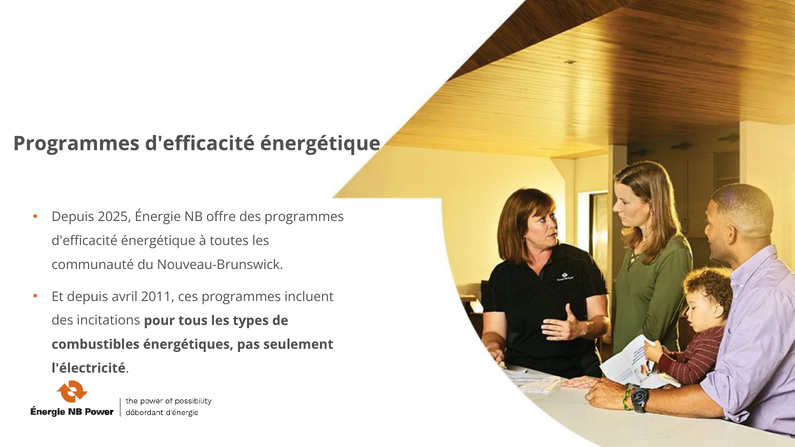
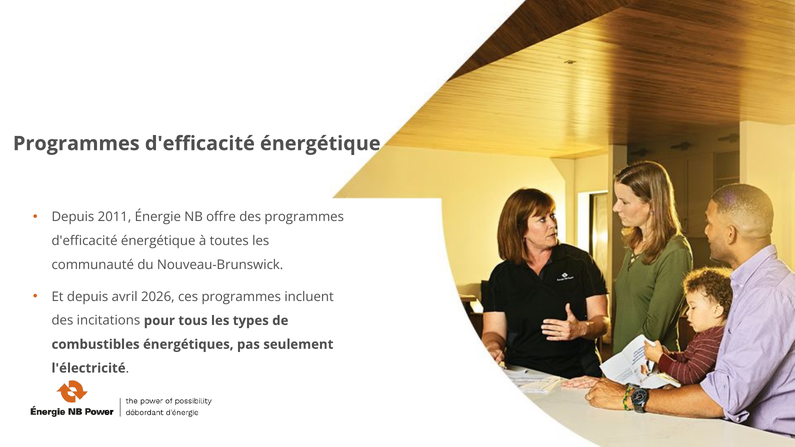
2025: 2025 -> 2011
2011: 2011 -> 2026
